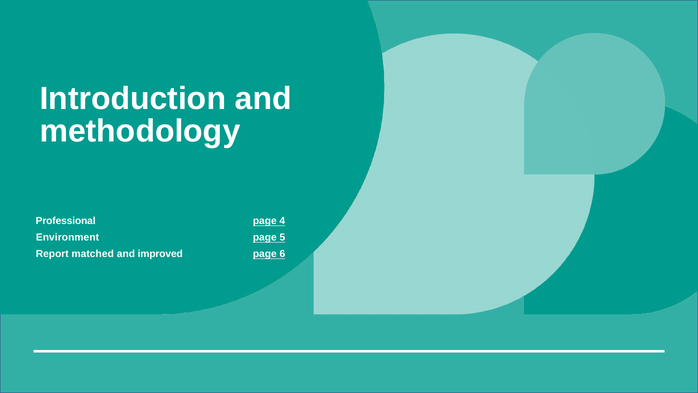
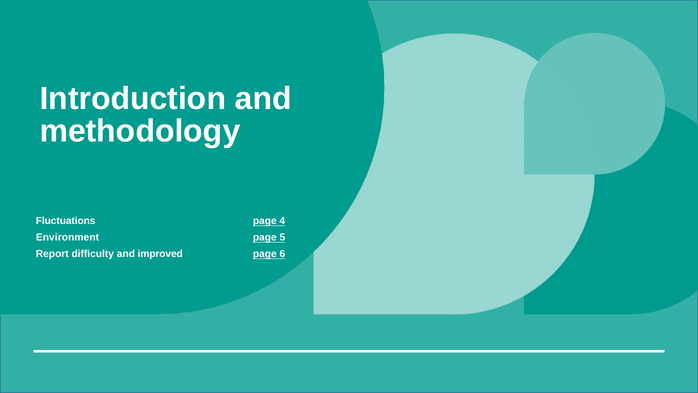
Professional: Professional -> Fluctuations
matched: matched -> difficulty
